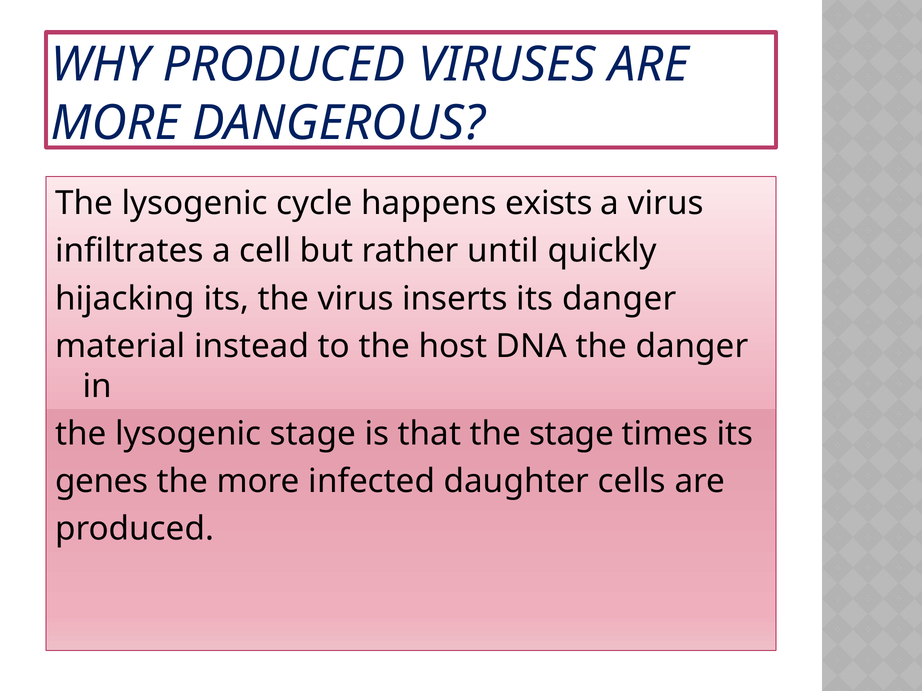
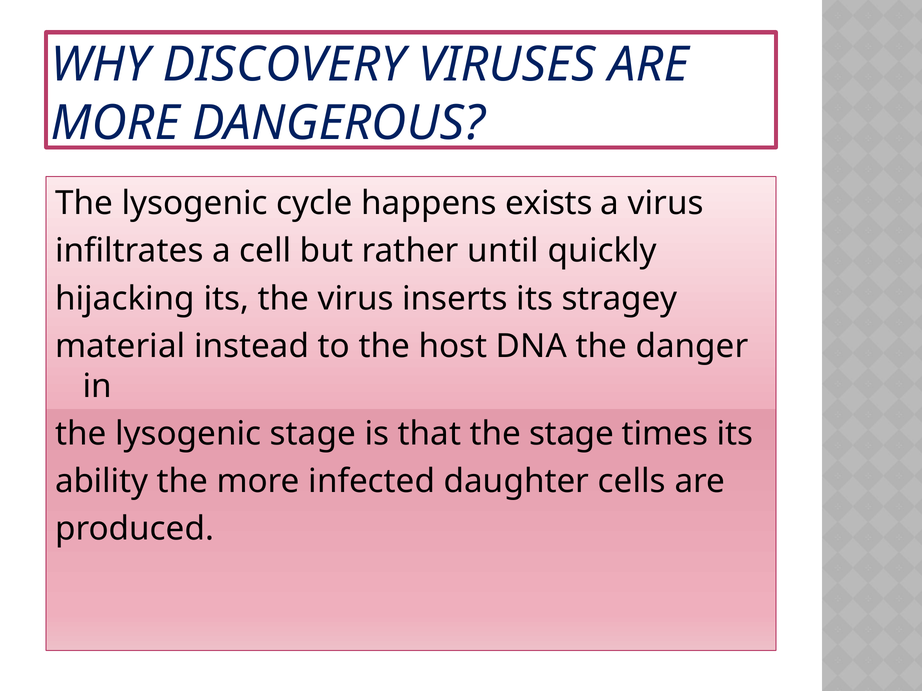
WHY PRODUCED: PRODUCED -> DISCOVERY
its danger: danger -> stragey
genes: genes -> ability
